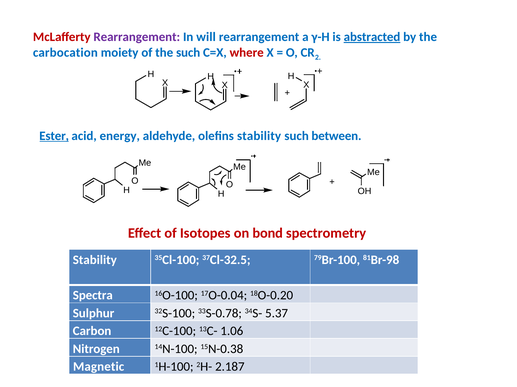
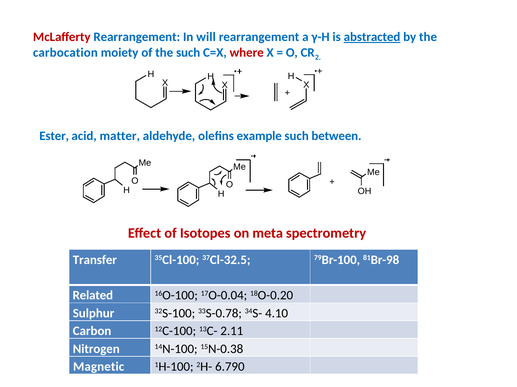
Rearrangement at (137, 37) colour: purple -> blue
Ester underline: present -> none
energy: energy -> matter
olefins stability: stability -> example
bond: bond -> meta
Stability at (95, 260): Stability -> Transfer
Spectra: Spectra -> Related
5.37: 5.37 -> 4.10
1.06: 1.06 -> 2.11
2.187: 2.187 -> 6.790
